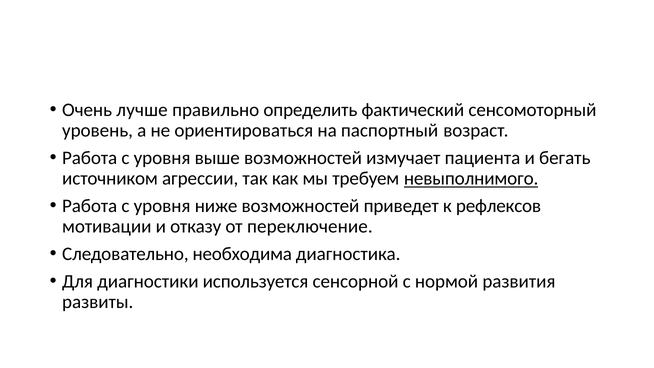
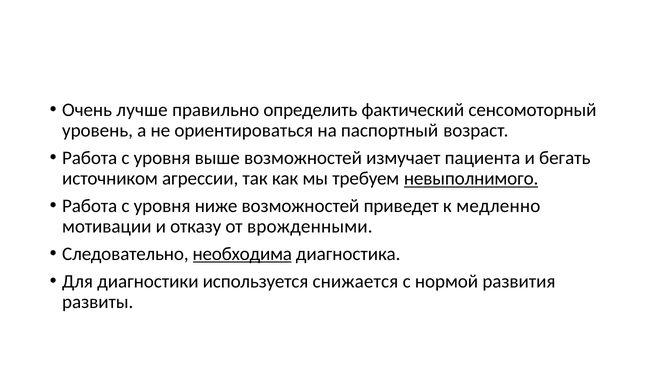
рефлексов: рефлексов -> медленно
переключение: переключение -> врожденными
необходима underline: none -> present
сенсорной: сенсорной -> снижается
